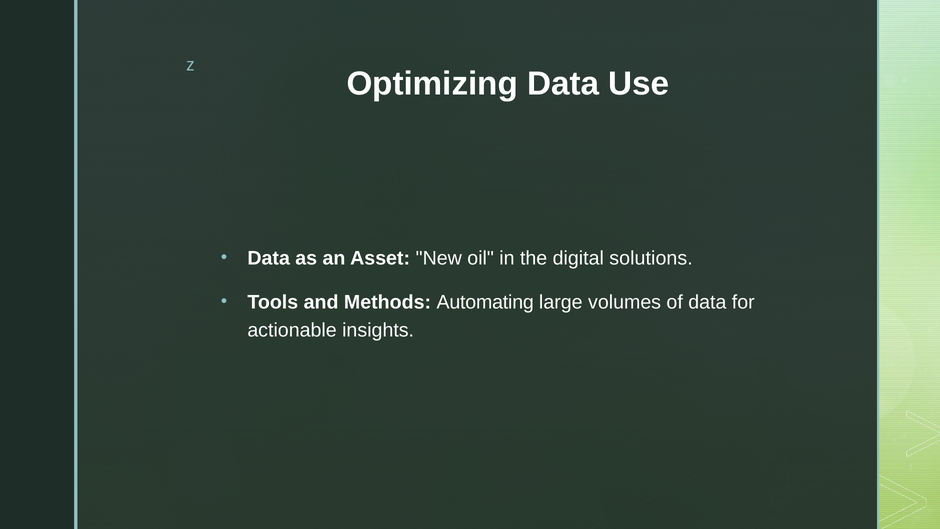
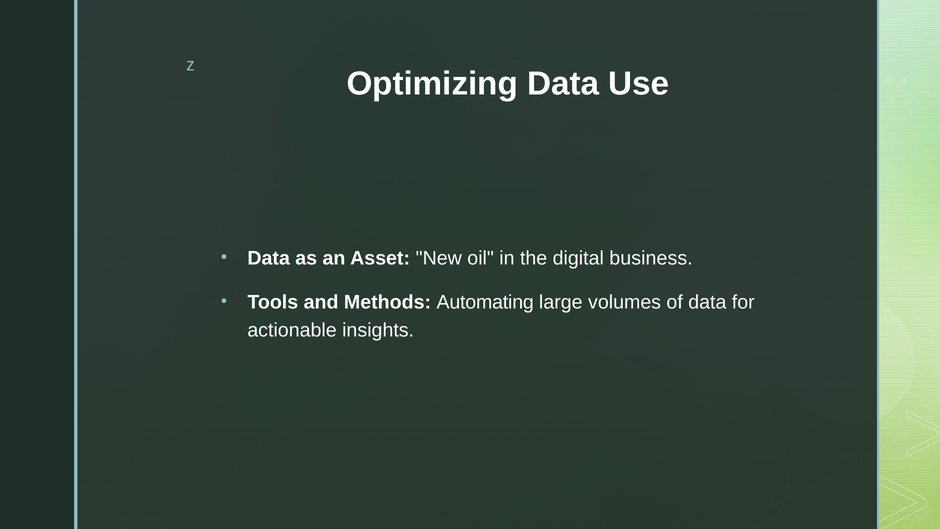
solutions: solutions -> business
